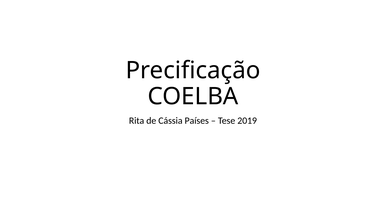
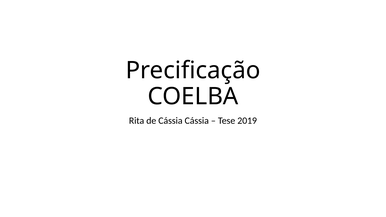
Cássia Países: Países -> Cássia
